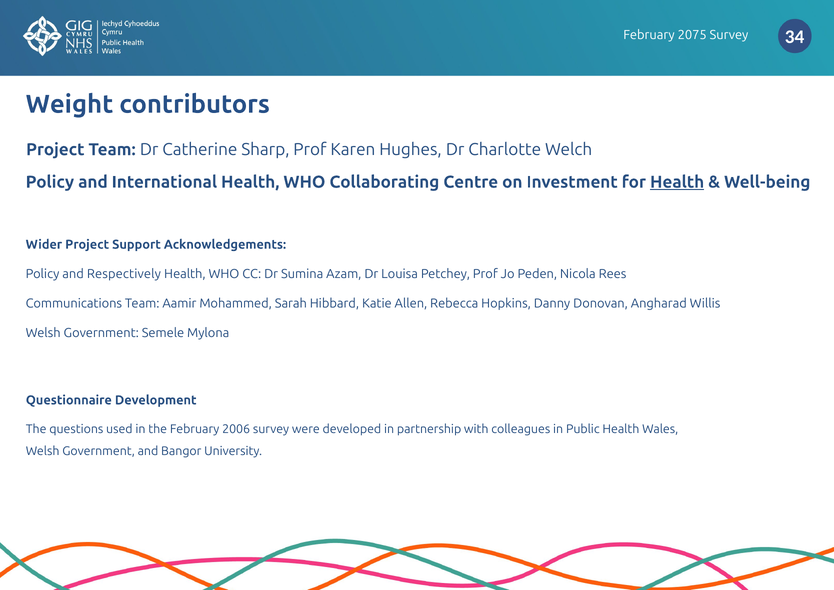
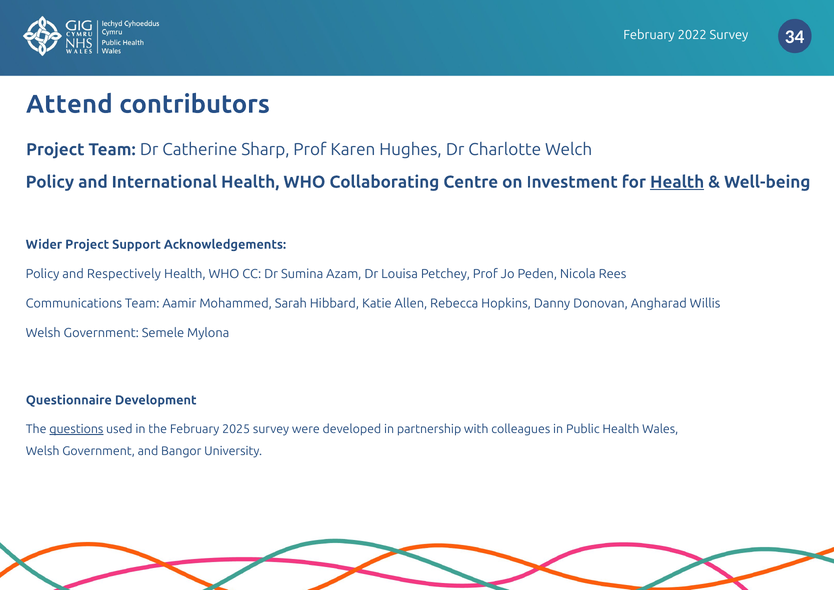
2075: 2075 -> 2022
Weight: Weight -> Attend
questions underline: none -> present
2006: 2006 -> 2025
